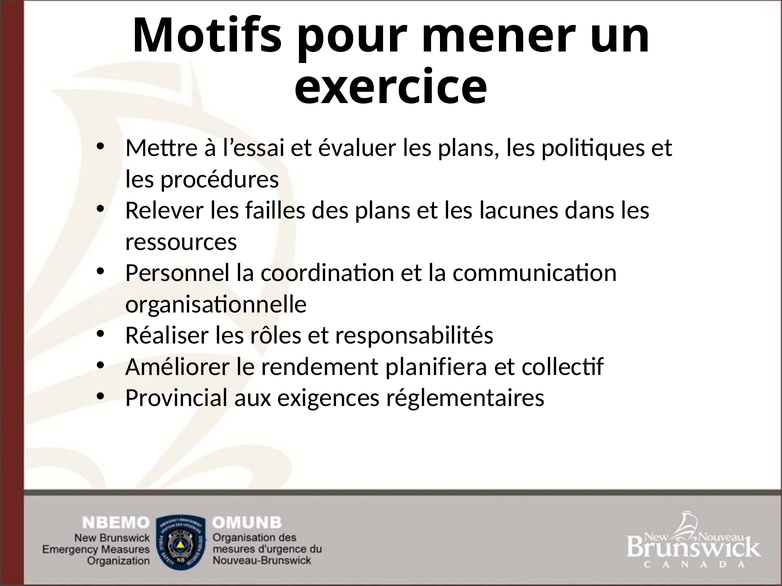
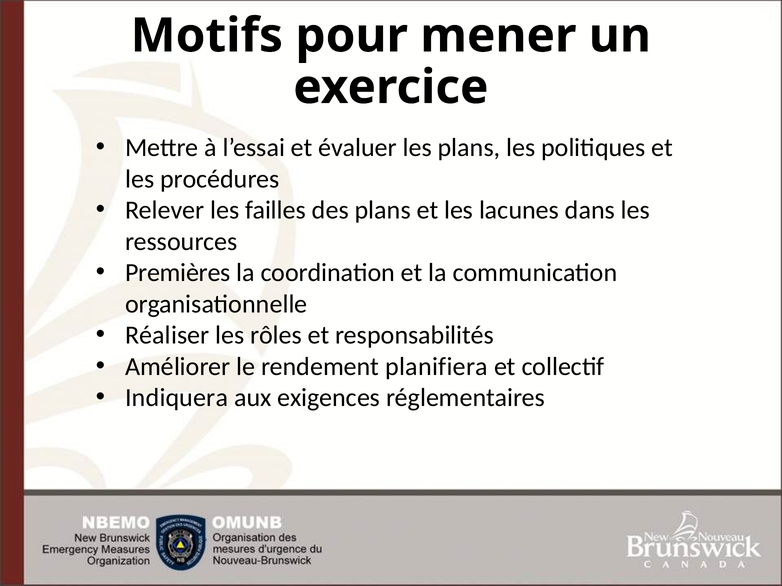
Personnel: Personnel -> Premières
Provincial: Provincial -> Indiquera
